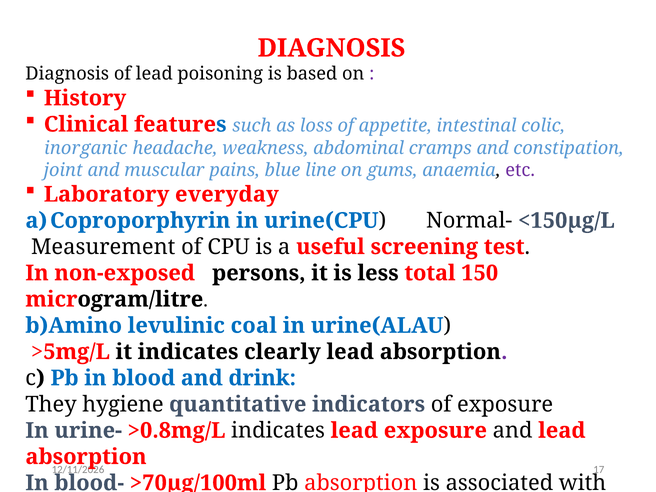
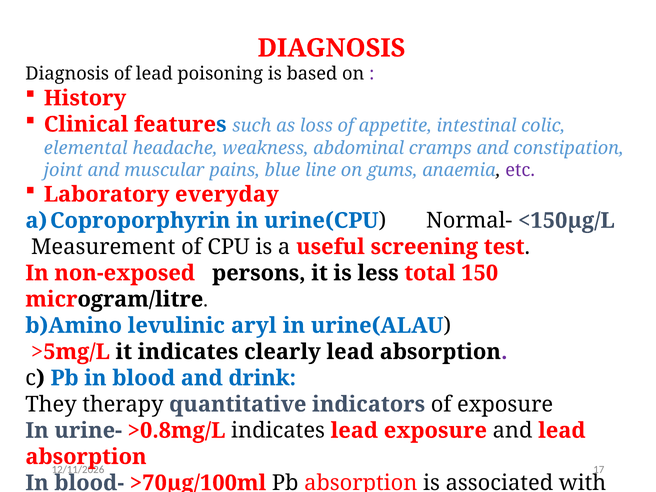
inorganic: inorganic -> elemental
coal: coal -> aryl
hygiene: hygiene -> therapy
